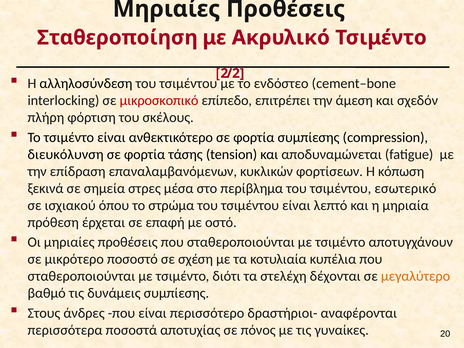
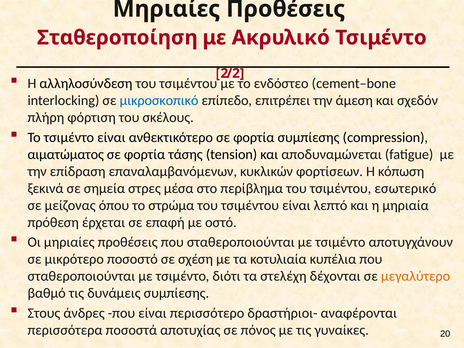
μικροσκοπικό colour: red -> blue
διευκόλυνση: διευκόλυνση -> αιματώματος
ισχιακού: ισχιακού -> μείζονας
